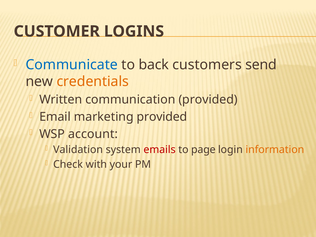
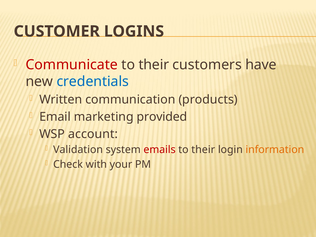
Communicate colour: blue -> red
back at (154, 65): back -> their
send: send -> have
credentials colour: orange -> blue
communication provided: provided -> products
page at (203, 150): page -> their
